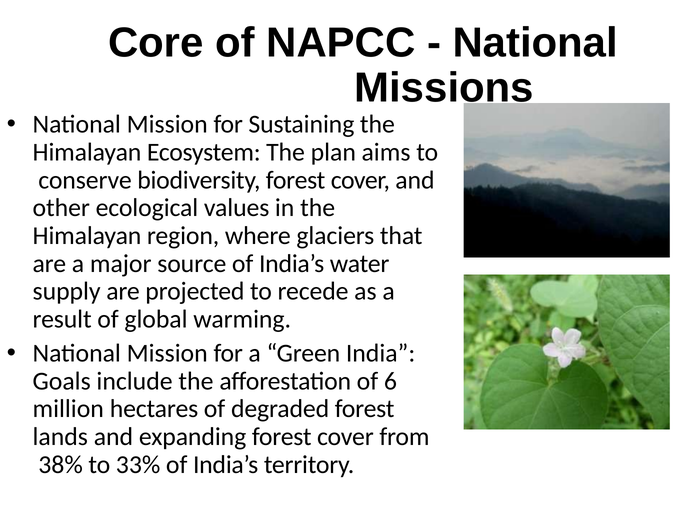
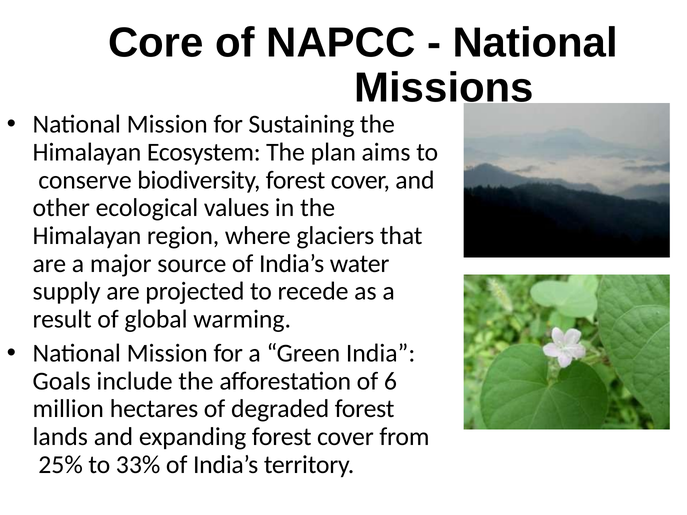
38%: 38% -> 25%
